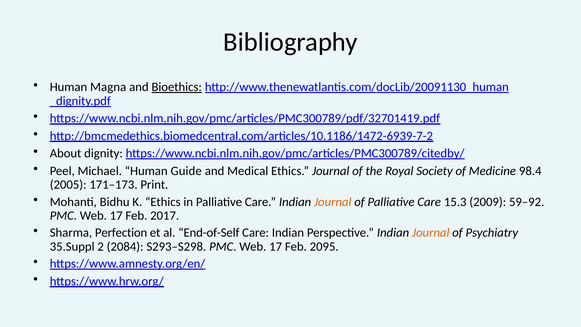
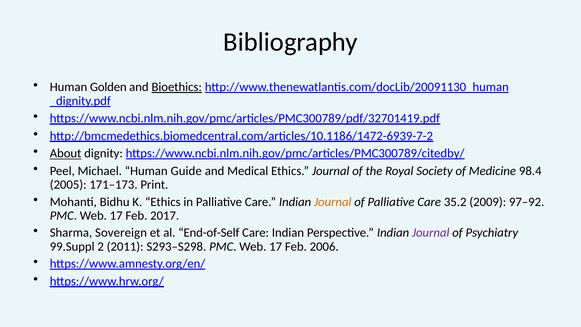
Magna: Magna -> Golden
About underline: none -> present
15.3: 15.3 -> 35.2
59–92: 59–92 -> 97–92
Perfection: Perfection -> Sovereign
Journal at (431, 233) colour: orange -> purple
35.Suppl: 35.Suppl -> 99.Suppl
2084: 2084 -> 2011
2095: 2095 -> 2006
